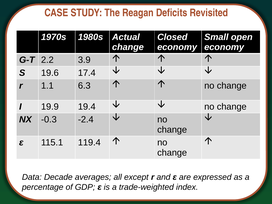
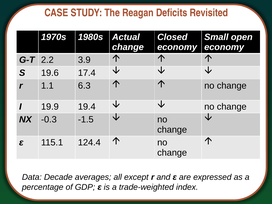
-2.4: -2.4 -> -1.5
119.4: 119.4 -> 124.4
